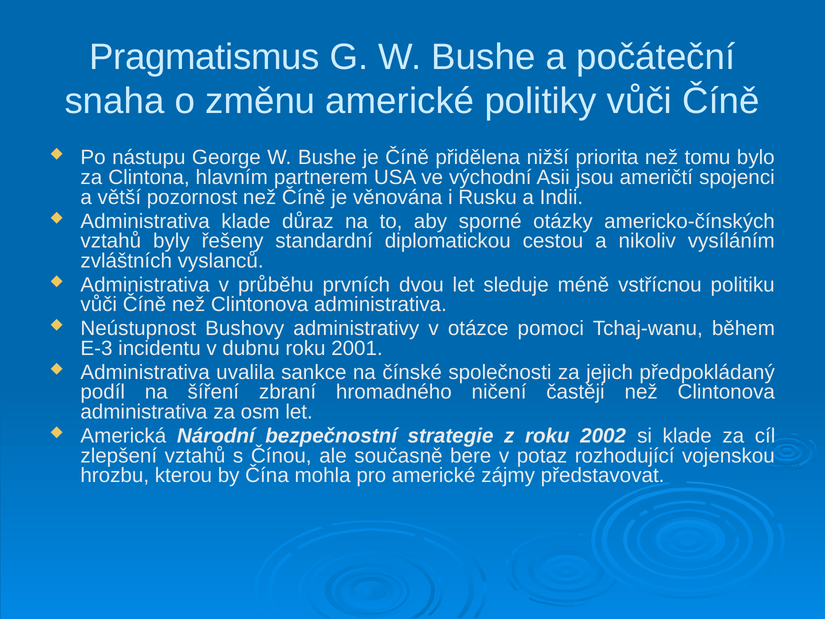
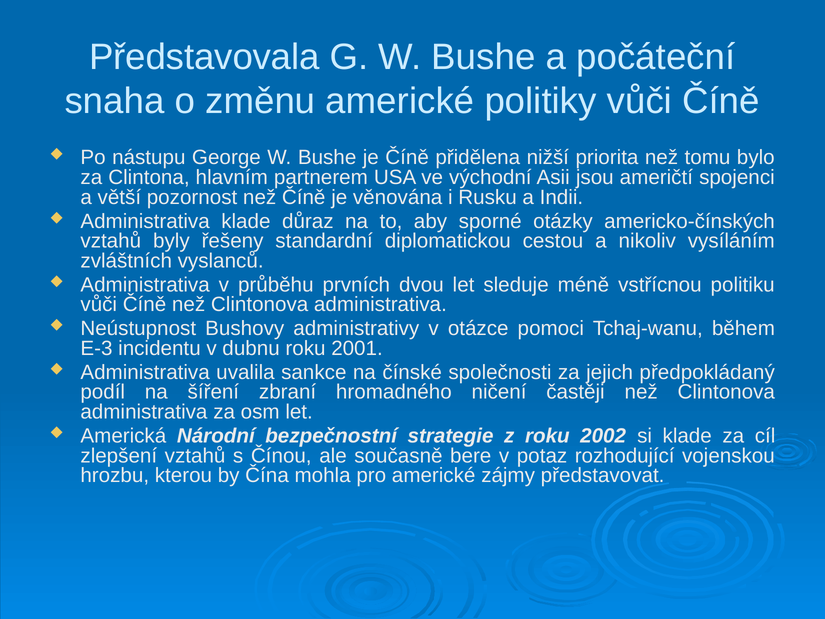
Pragmatismus: Pragmatismus -> Představovala
